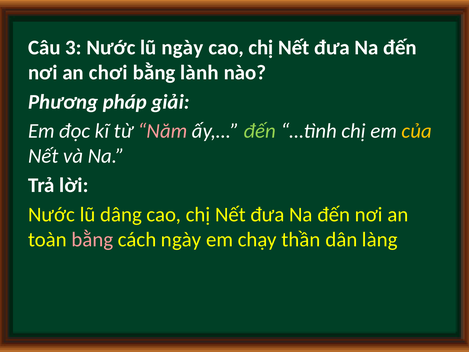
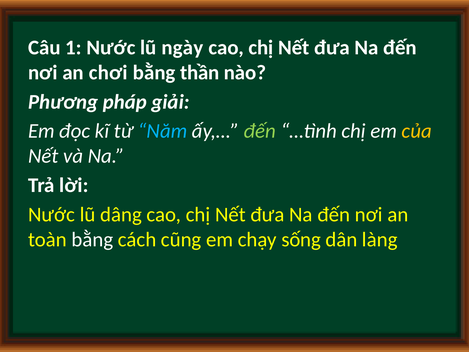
3: 3 -> 1
lành: lành -> thần
Năm colour: pink -> light blue
bằng at (92, 239) colour: pink -> white
cách ngày: ngày -> cũng
thần: thần -> sống
